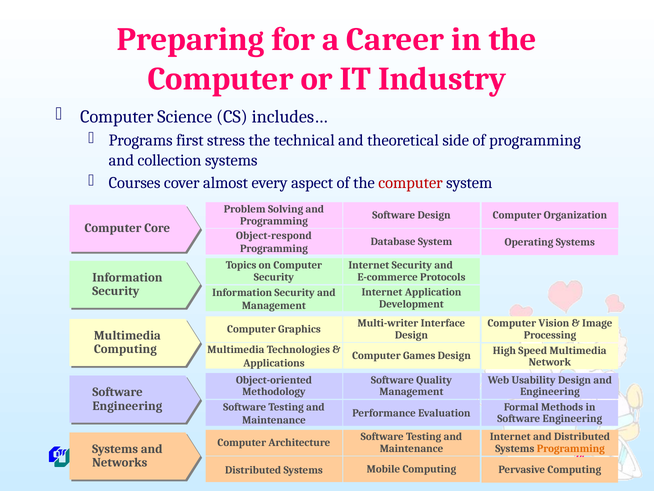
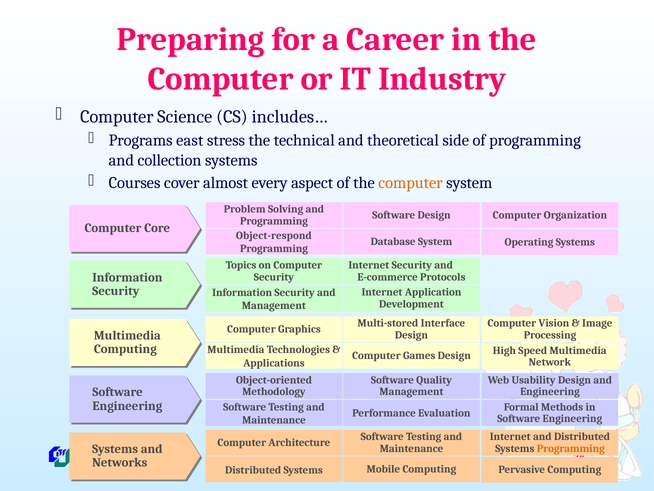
first: first -> east
computer at (411, 183) colour: red -> orange
Multi-writer: Multi-writer -> Multi-stored
